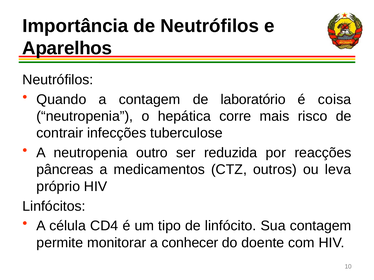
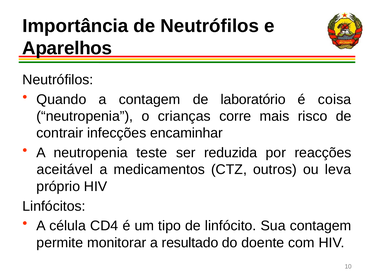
hepática: hepática -> crianças
tuberculose: tuberculose -> encaminhar
outro: outro -> teste
pâncreas: pâncreas -> aceitável
conhecer: conhecer -> resultado
